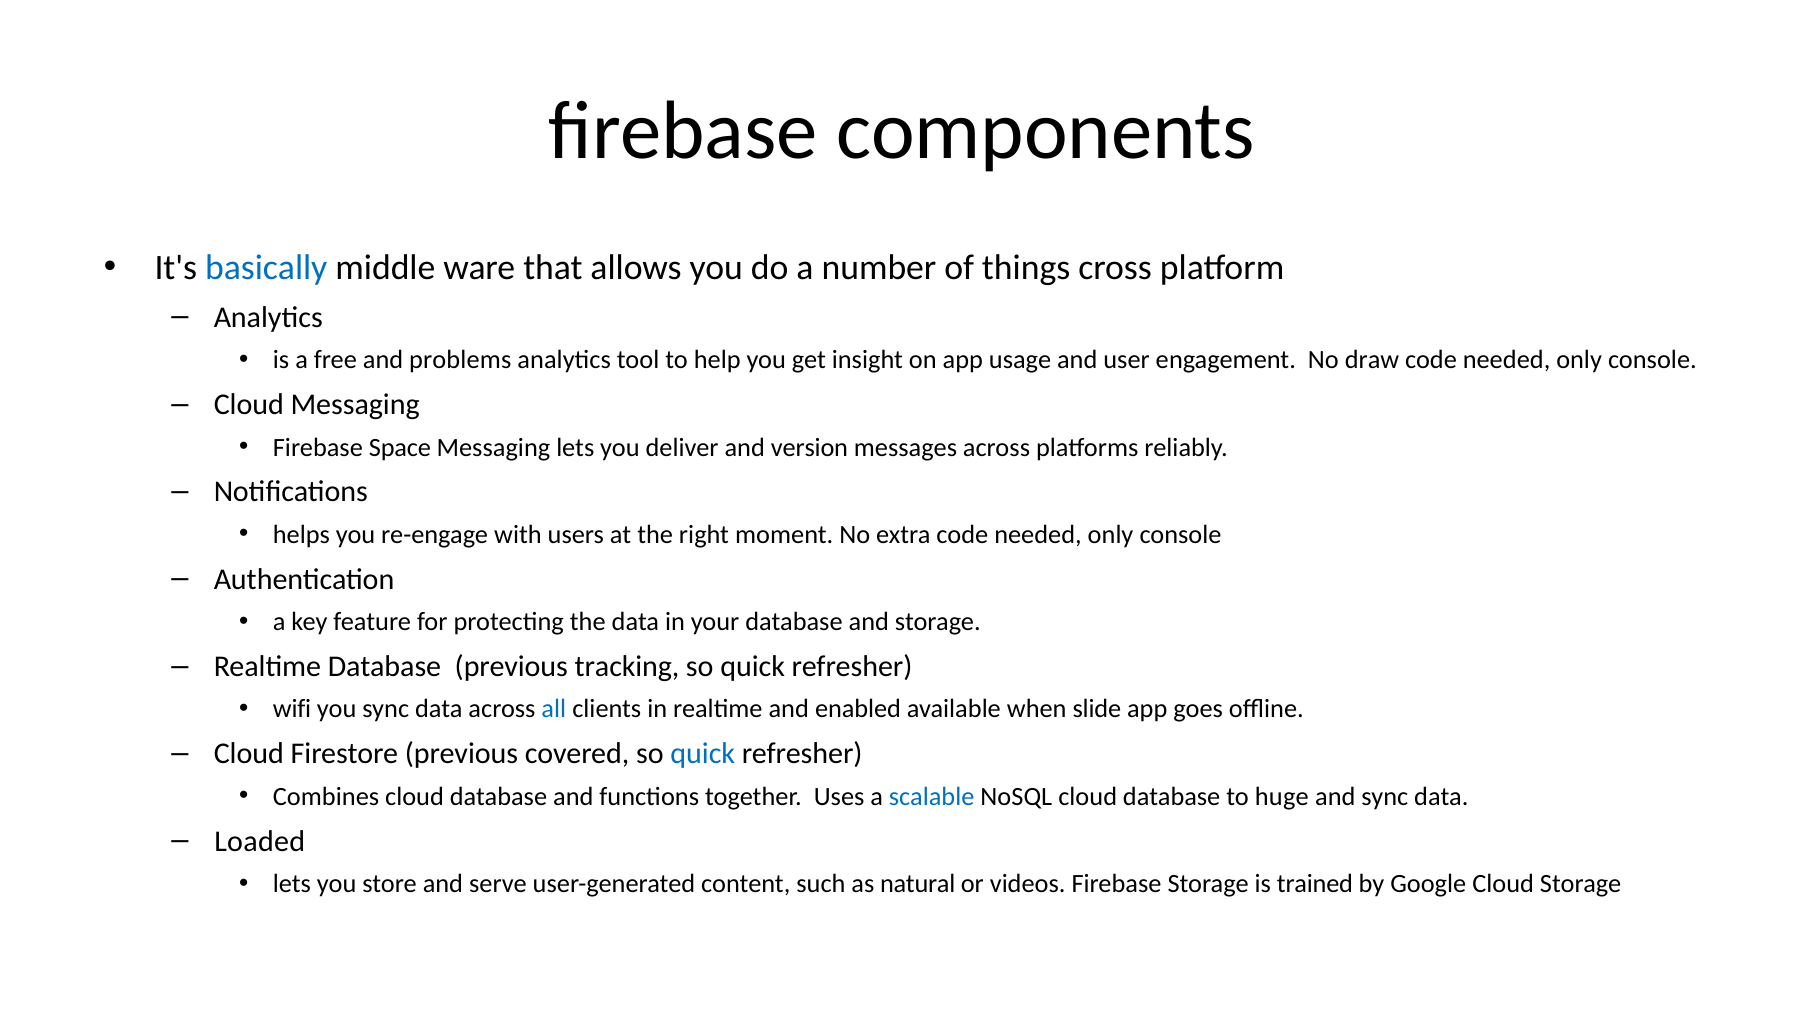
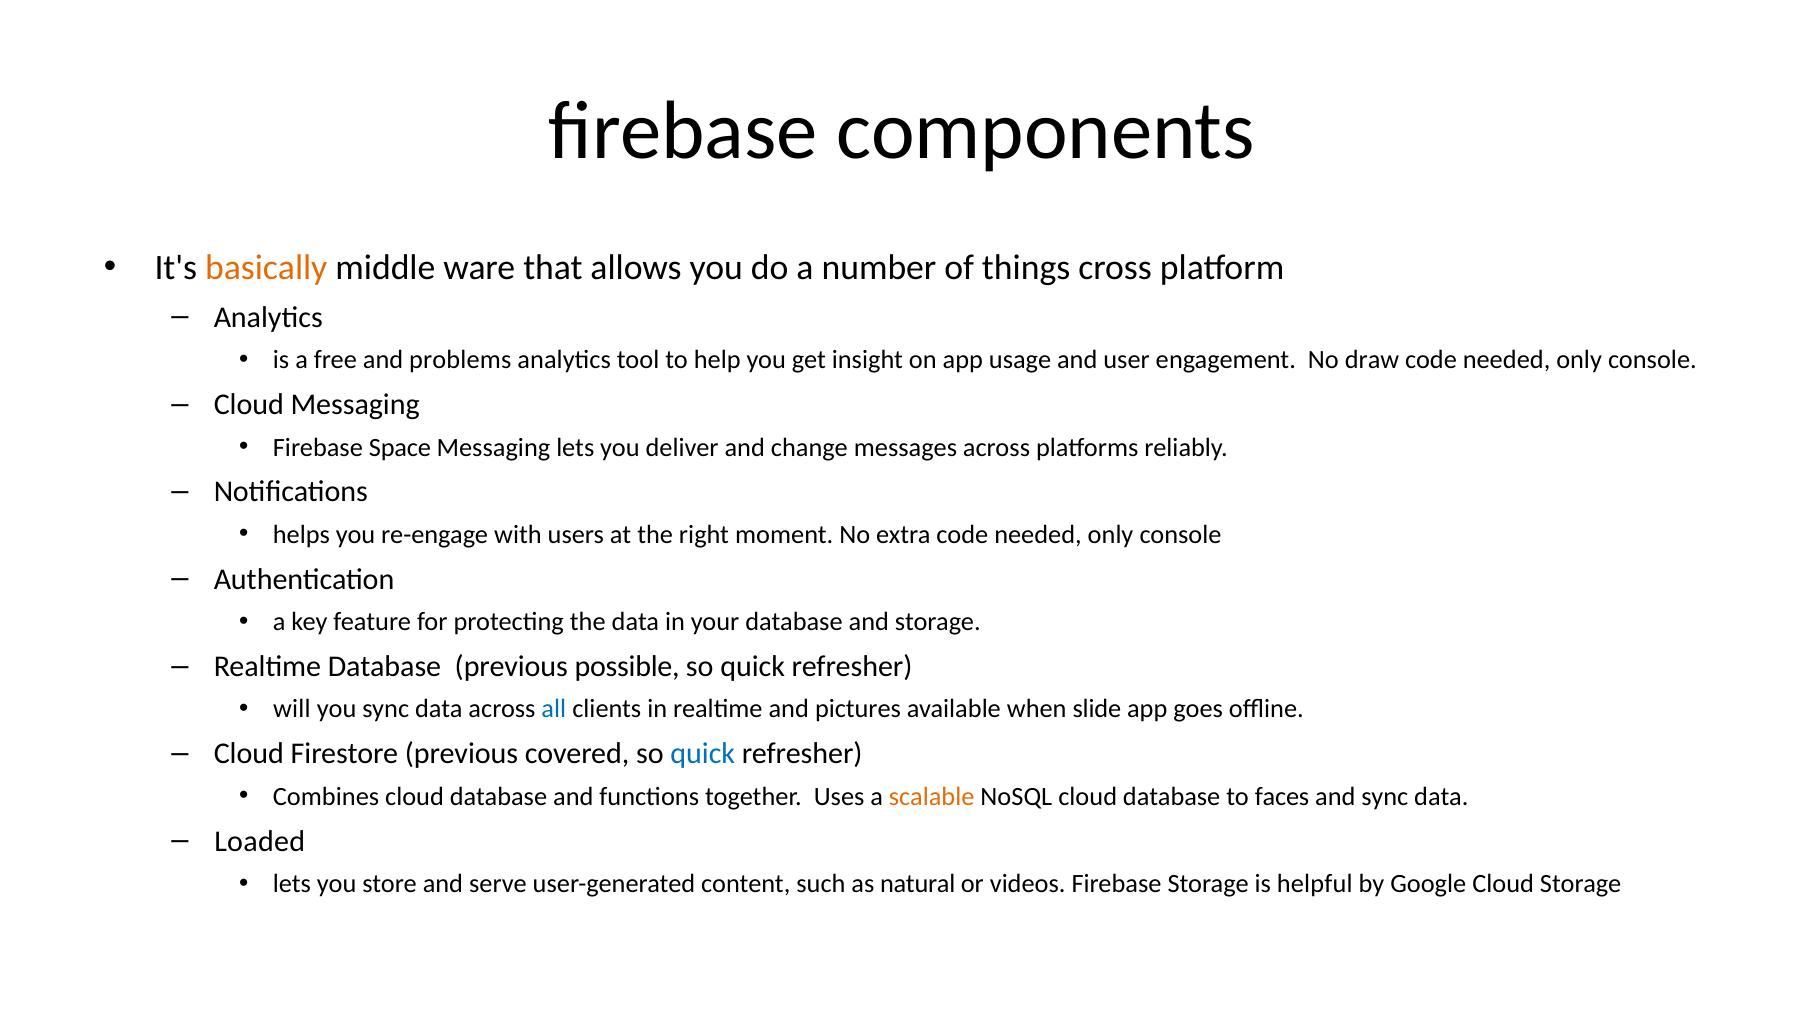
basically colour: blue -> orange
version: version -> change
tracking: tracking -> possible
wifi: wifi -> will
enabled: enabled -> pictures
scalable colour: blue -> orange
huge: huge -> faces
trained: trained -> helpful
